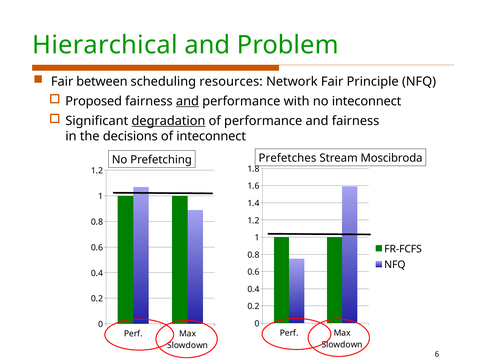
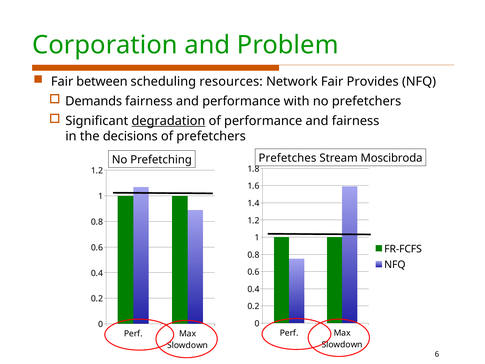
Hierarchical: Hierarchical -> Corporation
Principle: Principle -> Provides
Proposed: Proposed -> Demands
and at (187, 101) underline: present -> none
no inteconnect: inteconnect -> prefetchers
of inteconnect: inteconnect -> prefetchers
